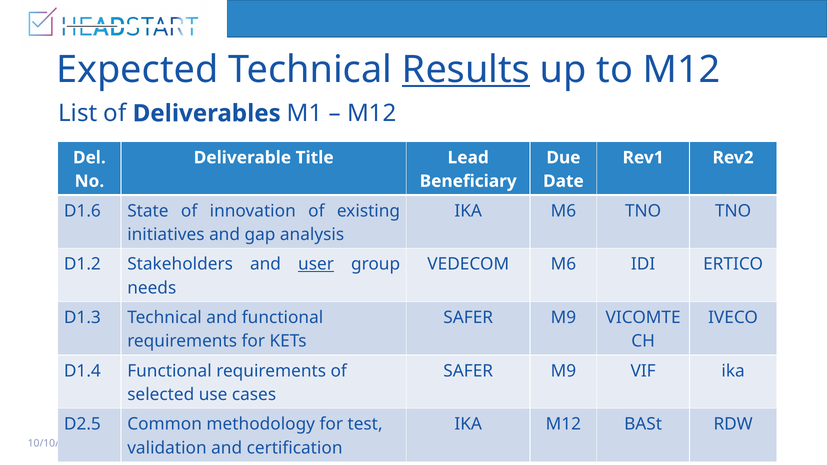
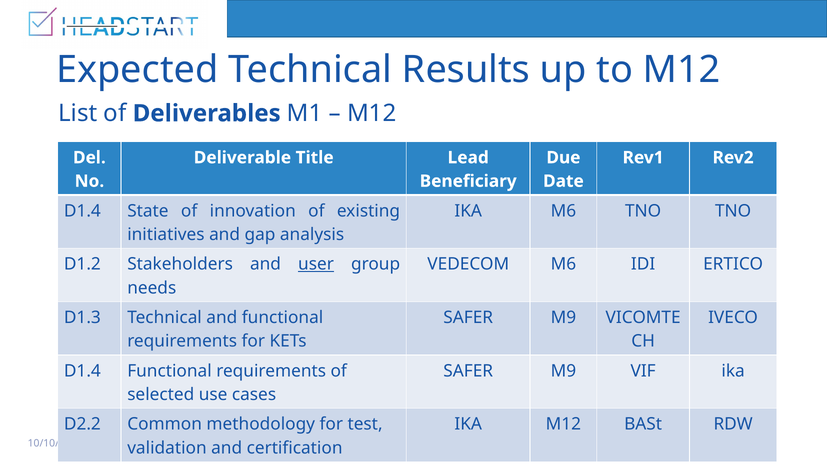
Results underline: present -> none
D1.6 at (82, 211): D1.6 -> D1.4
D2.5: D2.5 -> D2.2
